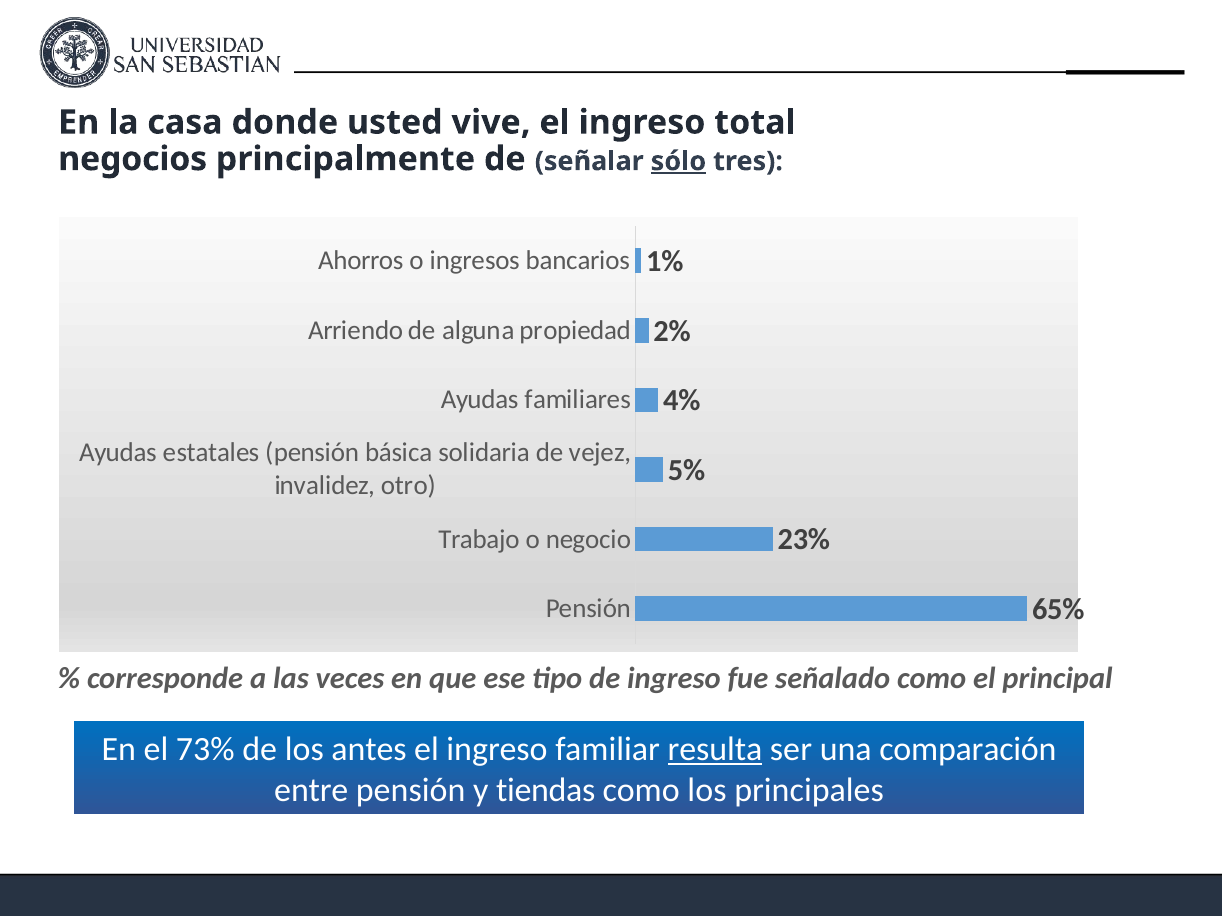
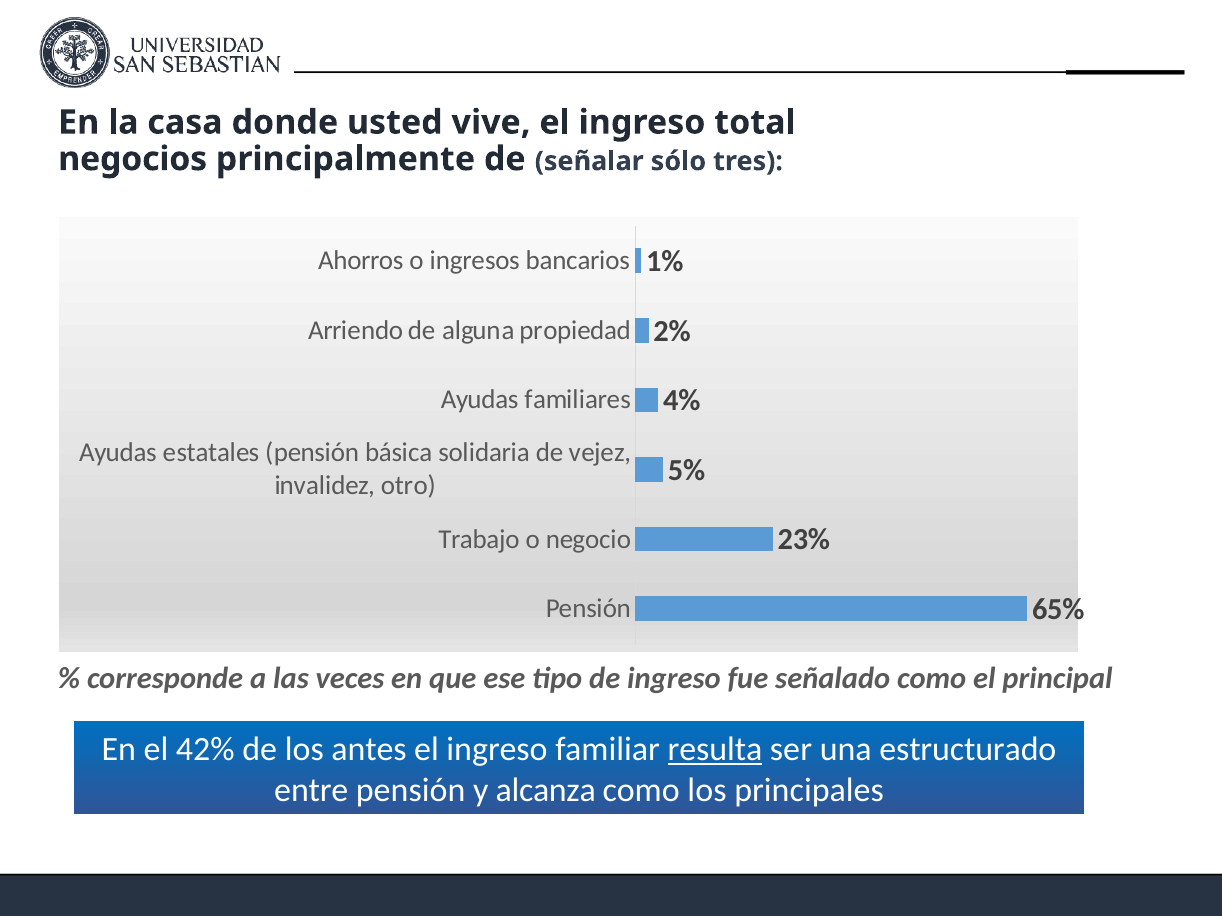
sólo underline: present -> none
73%: 73% -> 42%
comparación: comparación -> estructurado
tiendas: tiendas -> alcanza
